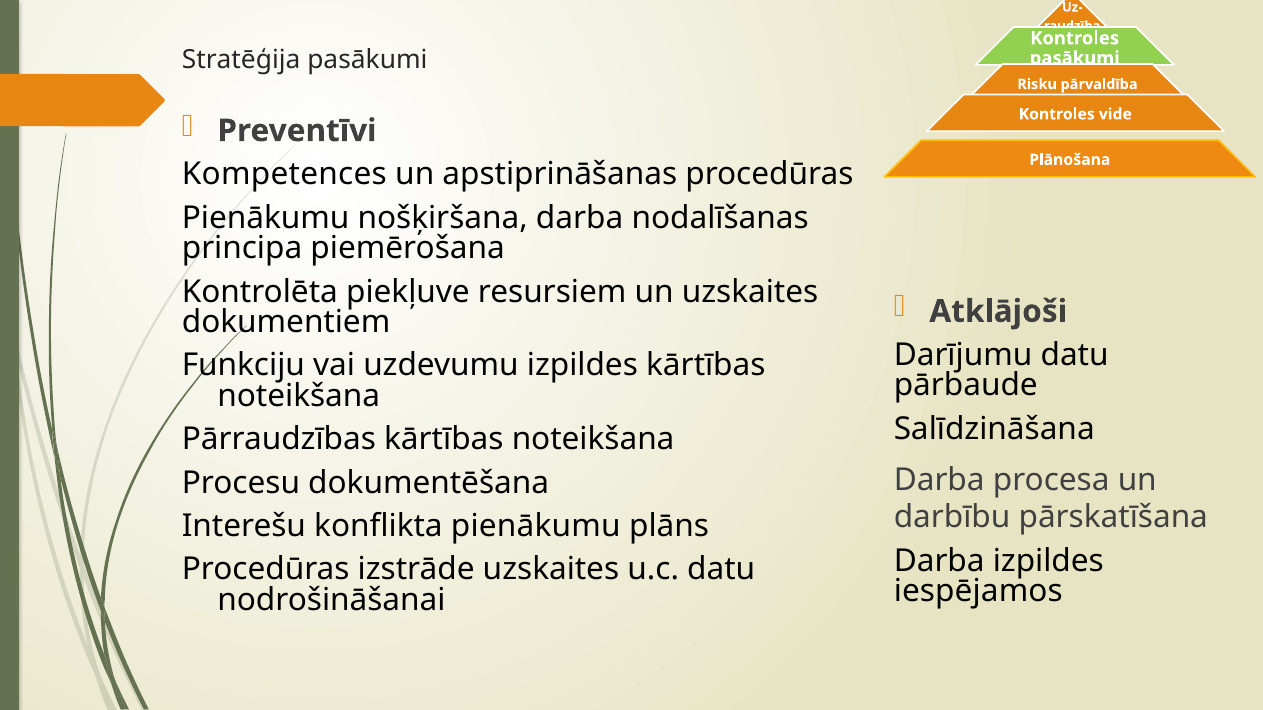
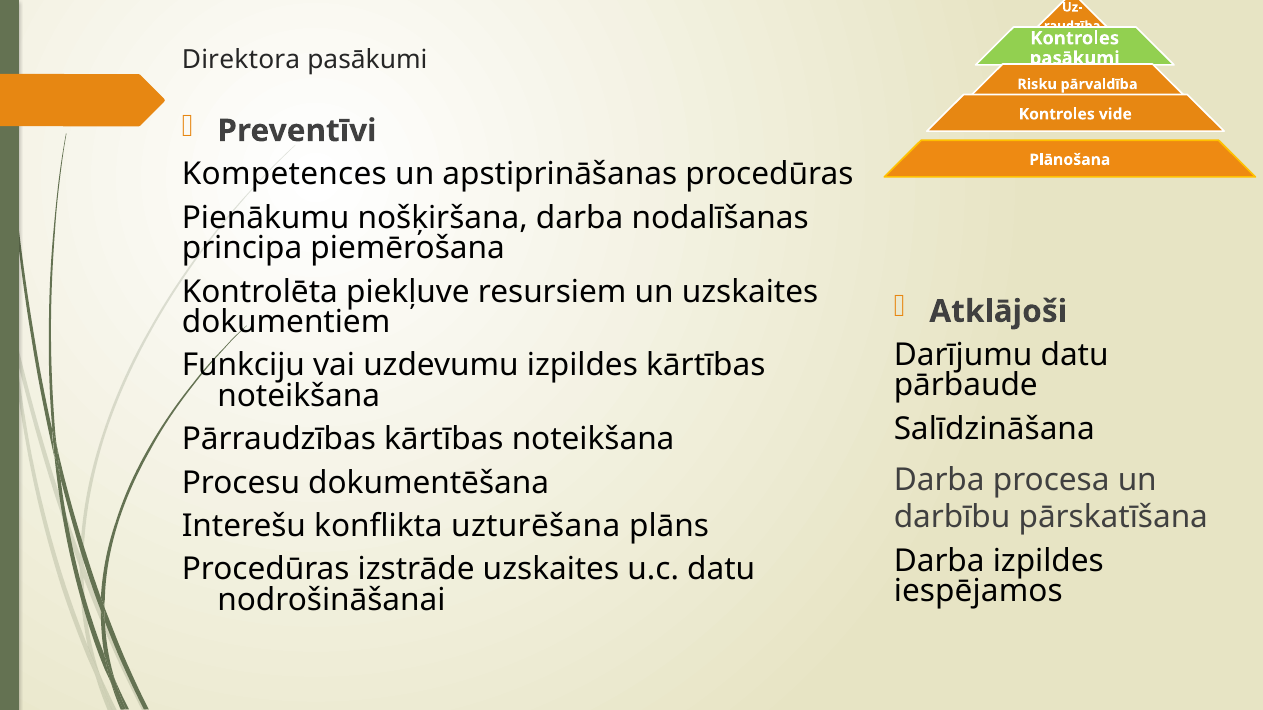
Stratēģija: Stratēģija -> Direktora
konflikta pienākumu: pienākumu -> uzturēšana
